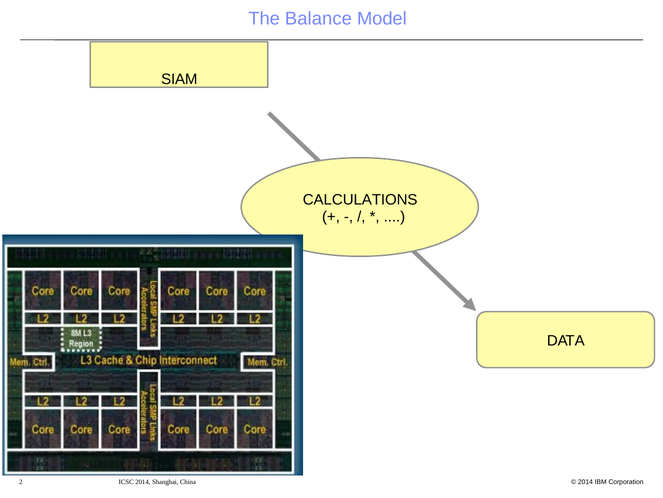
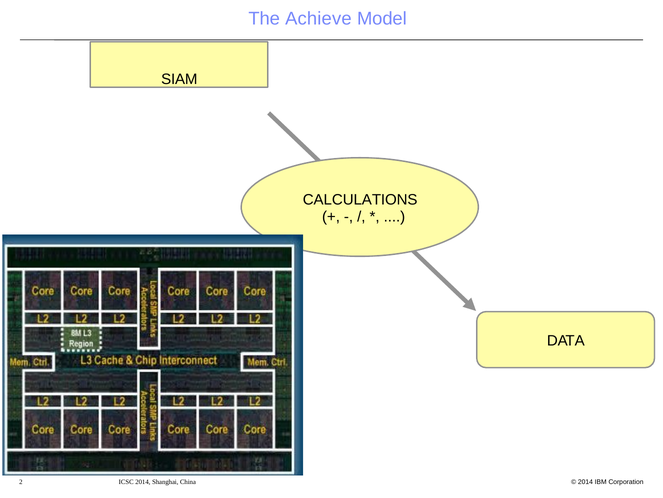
Balance: Balance -> Achieve
